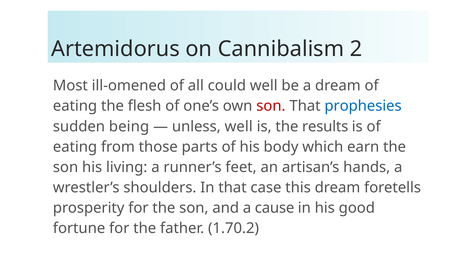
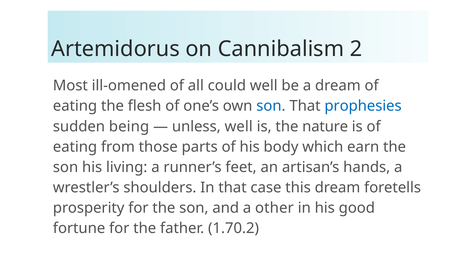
son at (271, 106) colour: red -> blue
results: results -> nature
cause: cause -> other
